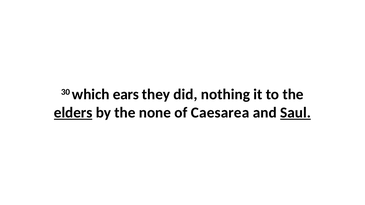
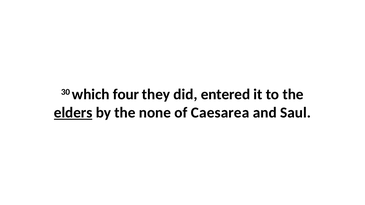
ears: ears -> four
nothing: nothing -> entered
Saul underline: present -> none
